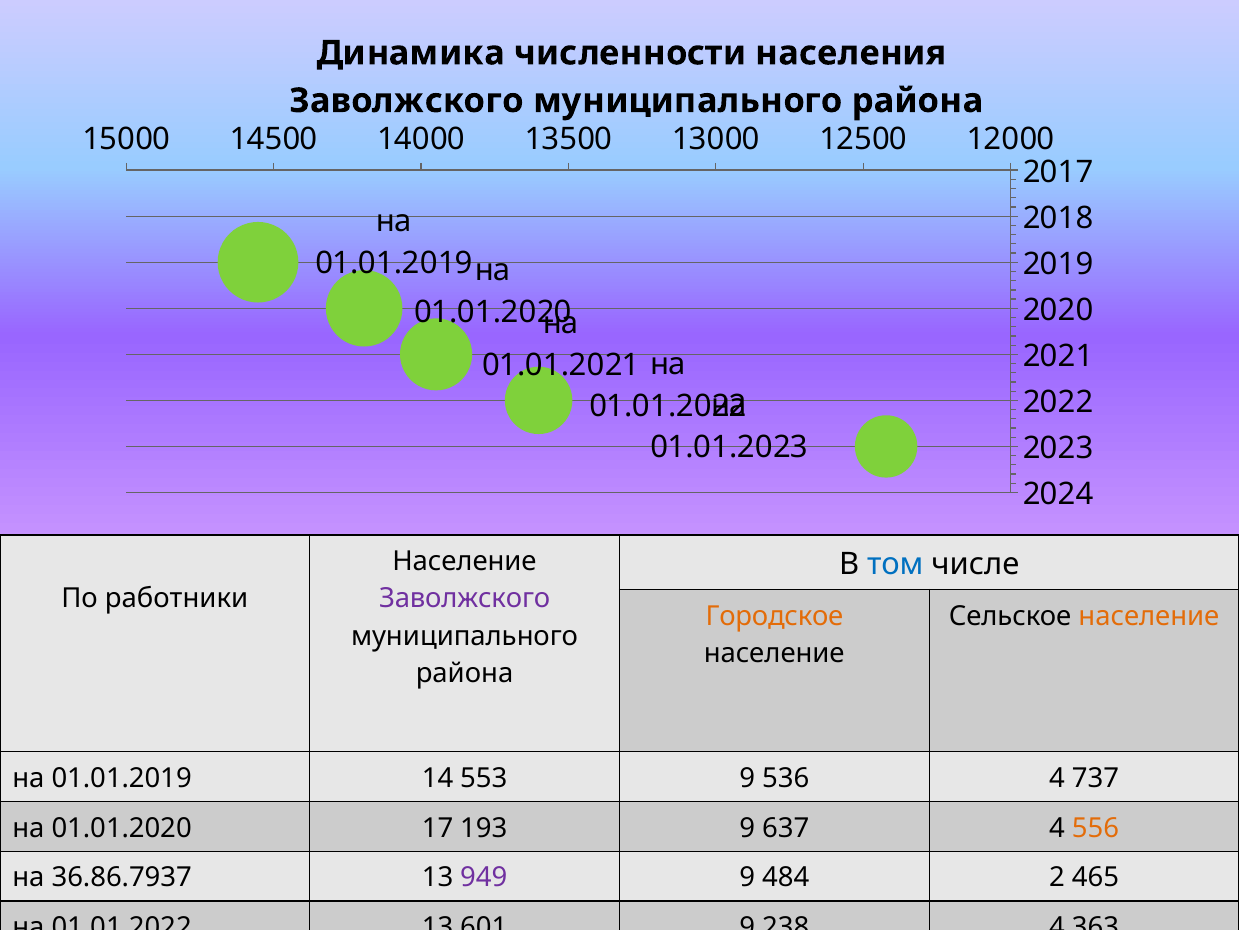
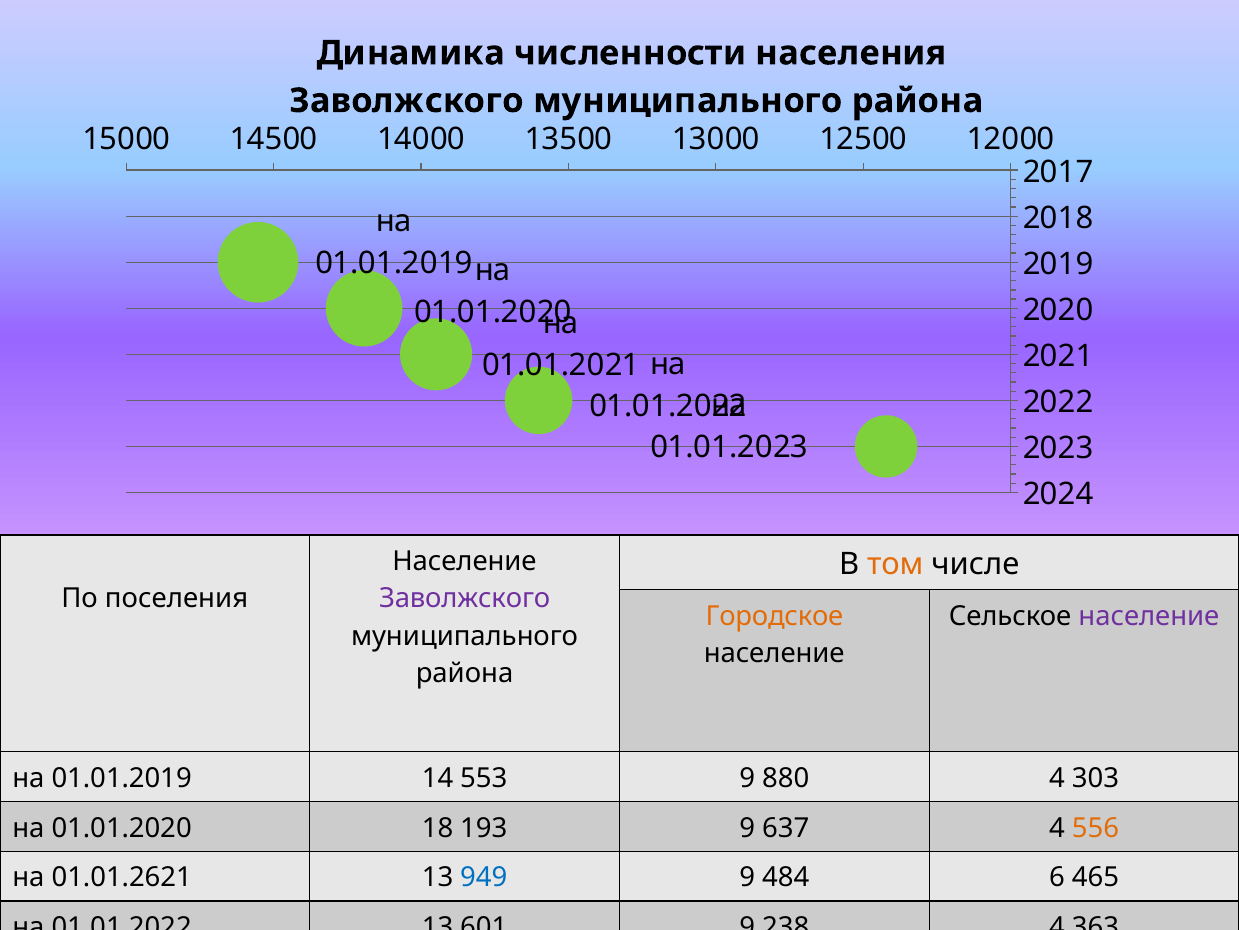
том colour: blue -> orange
работники: работники -> поселения
население at (1149, 616) colour: orange -> purple
536: 536 -> 880
737: 737 -> 303
17: 17 -> 18
36.86.7937: 36.86.7937 -> 01.01.2621
949 colour: purple -> blue
2: 2 -> 6
